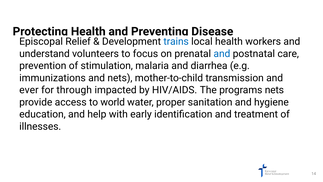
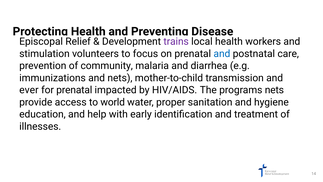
trains colour: blue -> purple
understand: understand -> stimulation
stimulation: stimulation -> community
for through: through -> prenatal
